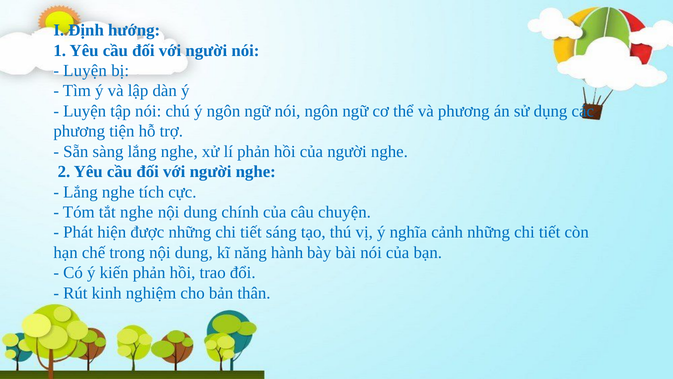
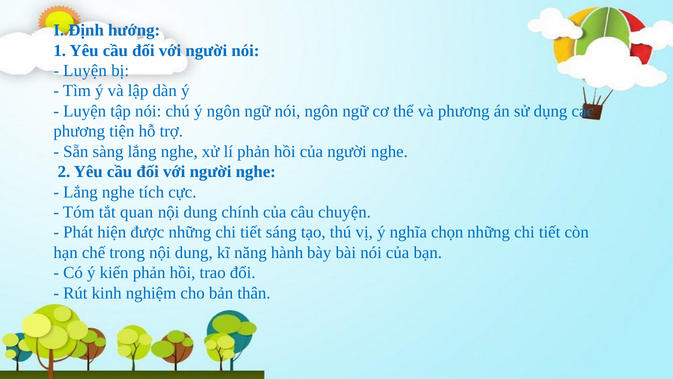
tắt nghe: nghe -> quan
cảnh: cảnh -> chọn
